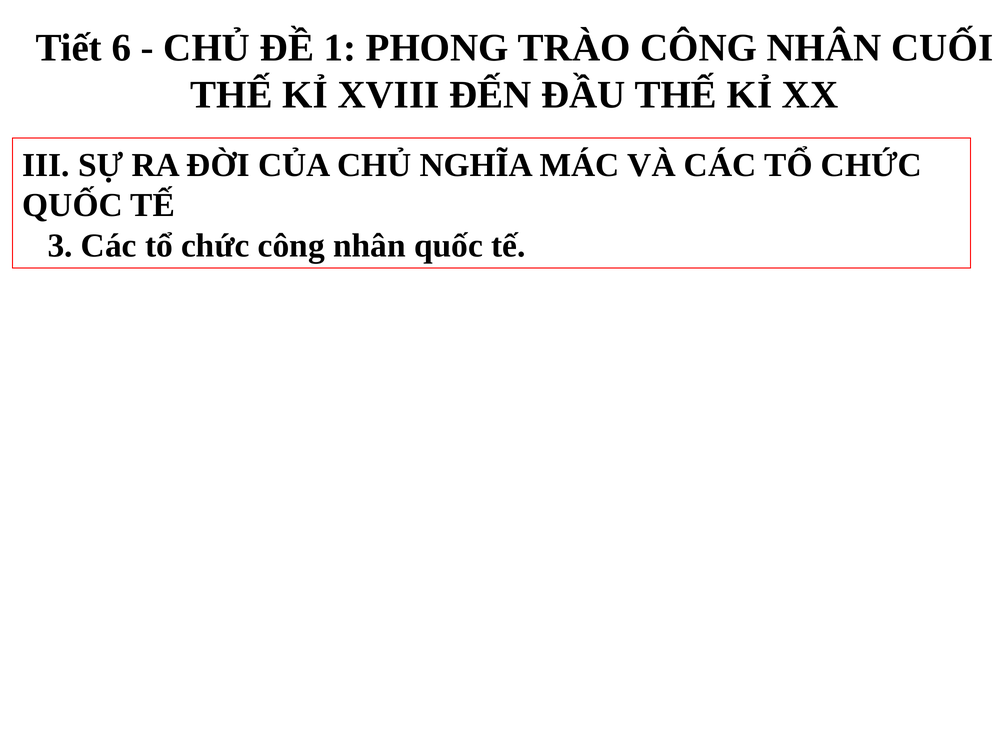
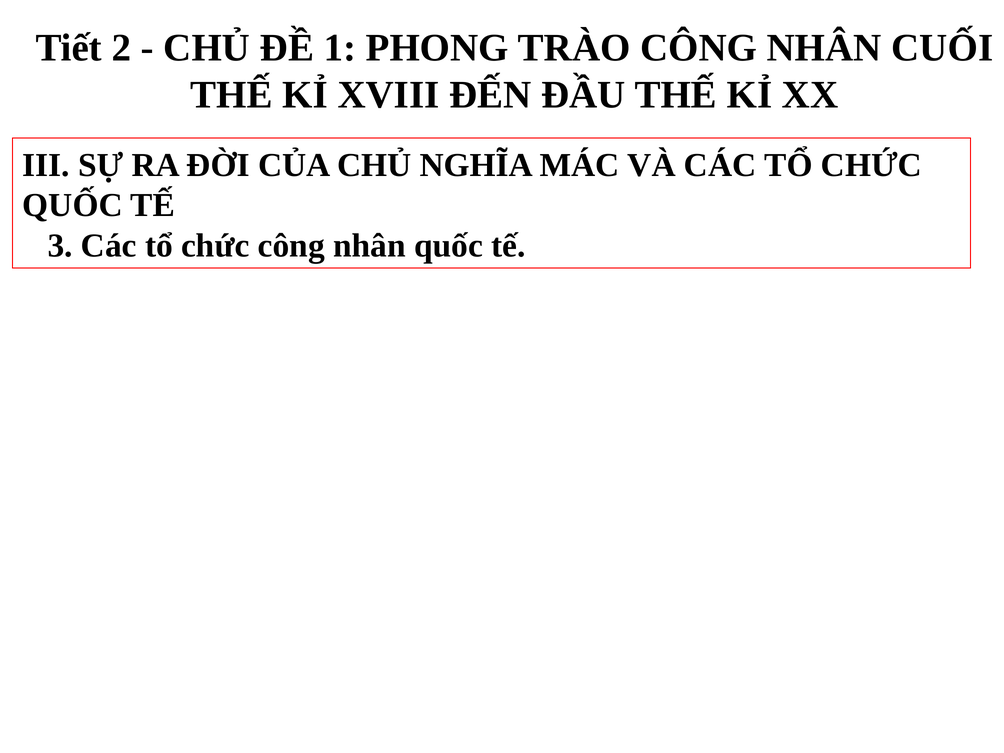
6: 6 -> 2
